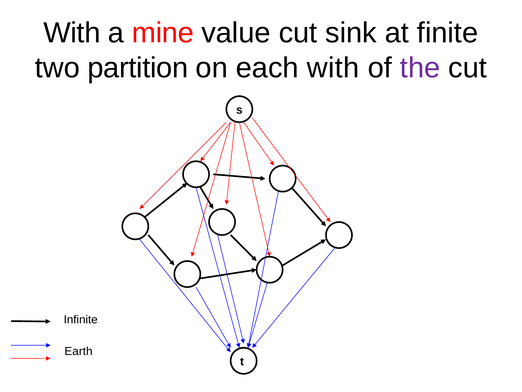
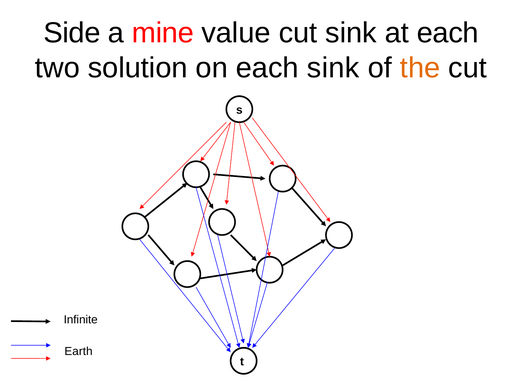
With at (72, 33): With -> Side
at finite: finite -> each
partition: partition -> solution
each with: with -> sink
the colour: purple -> orange
